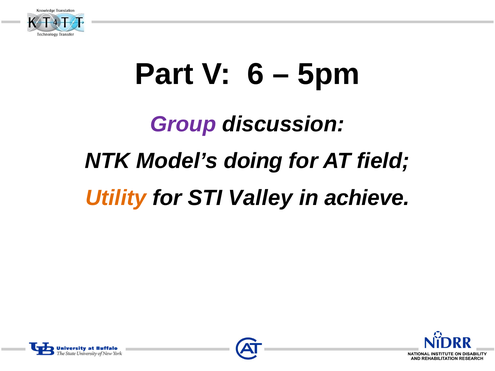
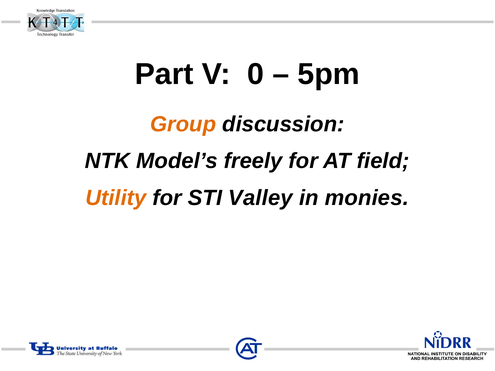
6: 6 -> 0
Group colour: purple -> orange
doing: doing -> freely
achieve: achieve -> monies
